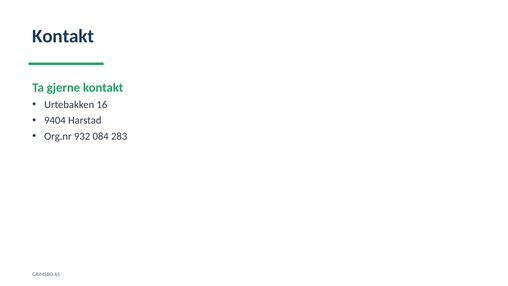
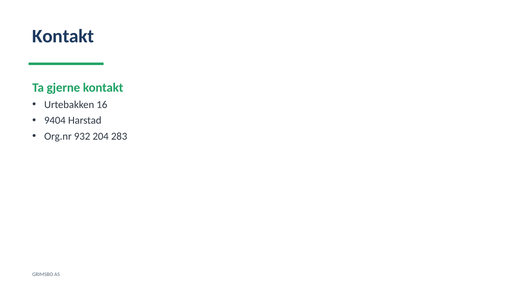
084: 084 -> 204
